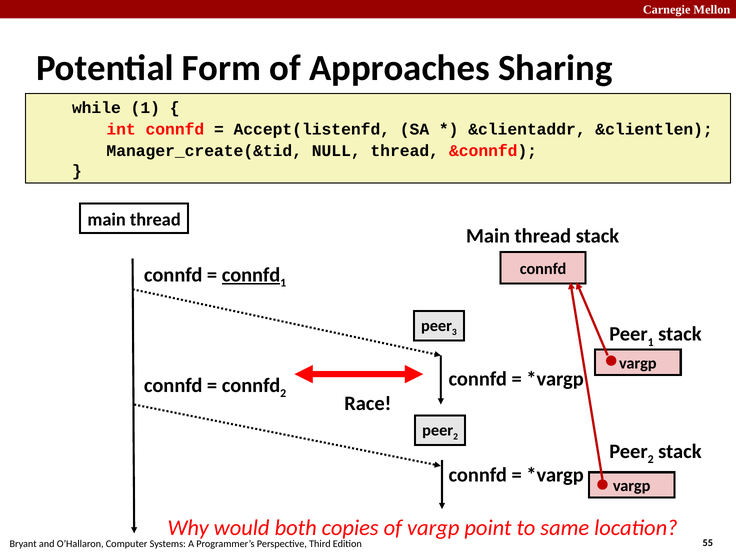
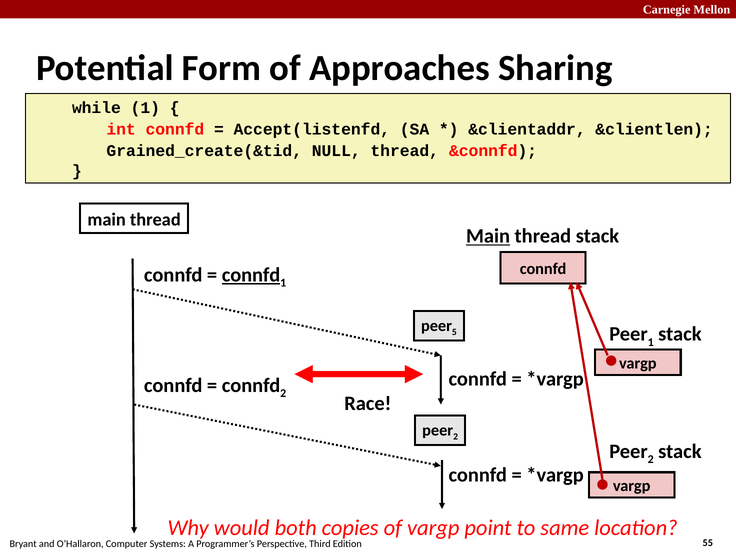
Manager_create(&tid: Manager_create(&tid -> Grained_create(&tid
Main at (488, 236) underline: none -> present
3: 3 -> 5
